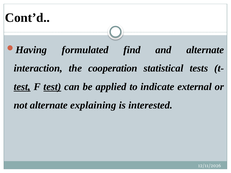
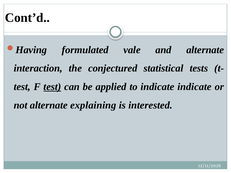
find: find -> vale
cooperation: cooperation -> conjectured
test at (22, 87) underline: present -> none
indicate external: external -> indicate
